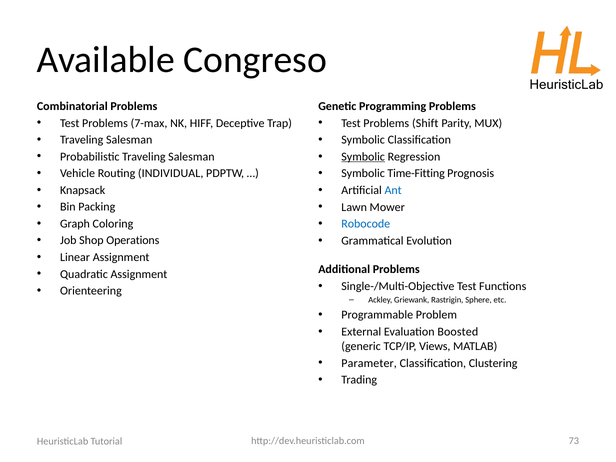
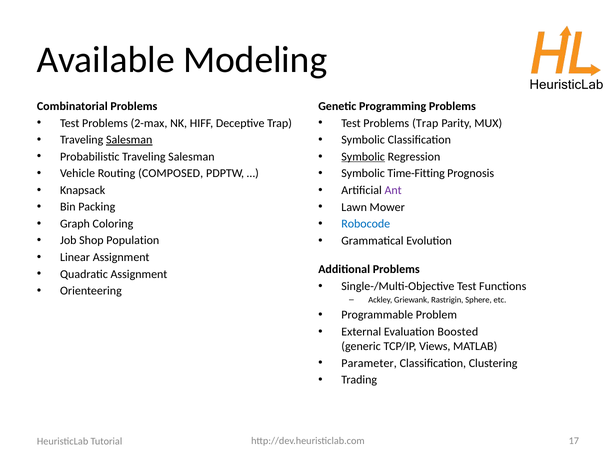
Congreso: Congreso -> Modeling
7-max: 7-max -> 2-max
Problems Shift: Shift -> Trap
Salesman at (129, 140) underline: none -> present
INDIVIDUAL: INDIVIDUAL -> COMPOSED
Ant colour: blue -> purple
Operations: Operations -> Population
73: 73 -> 17
